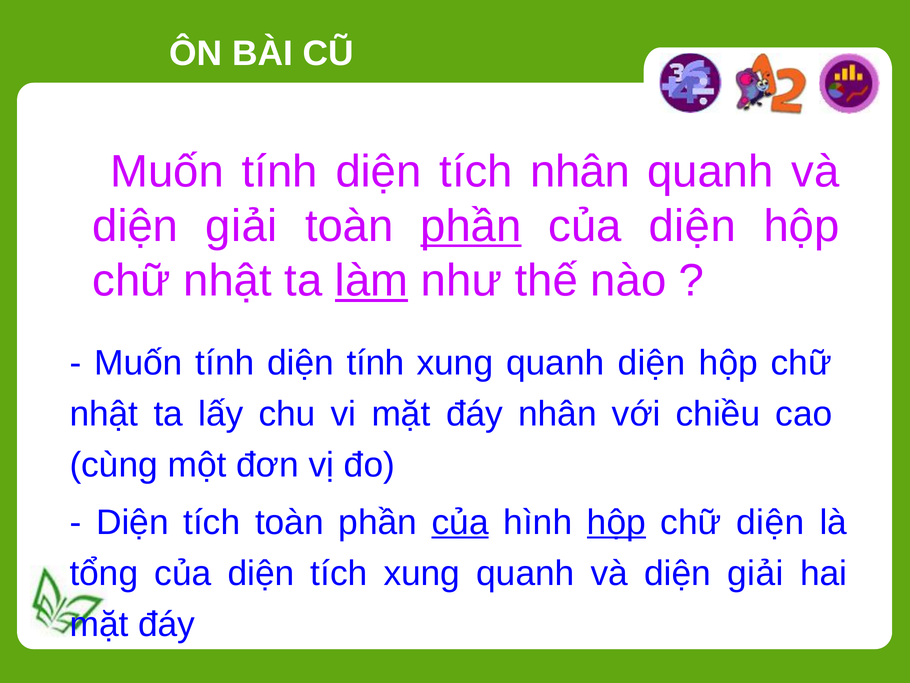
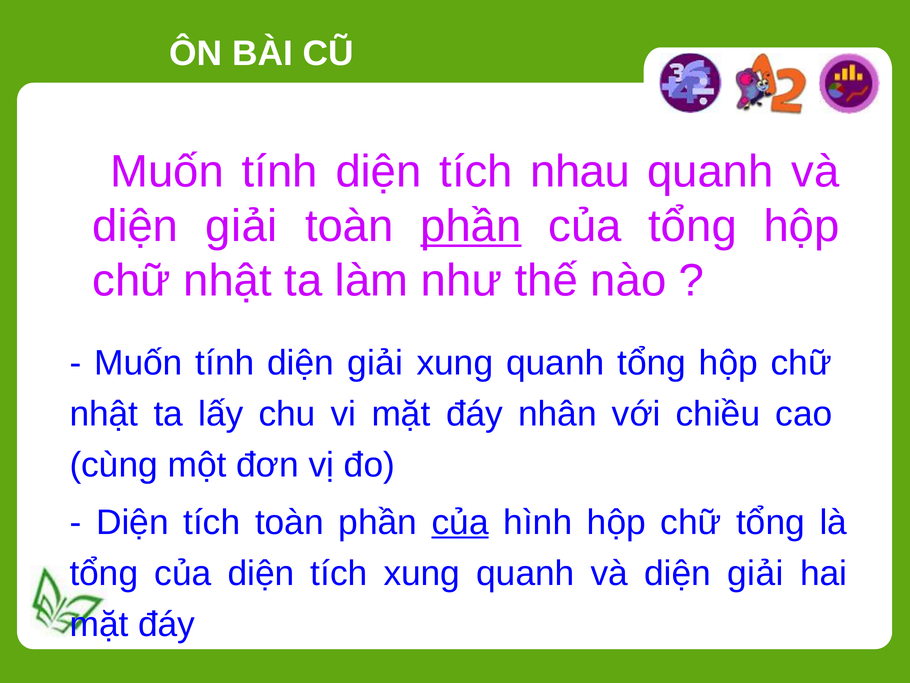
tích nhân: nhân -> nhau
diện at (692, 226): diện -> tổng
làm underline: present -> none
tính diện tính: tính -> giải
quanh diện: diện -> tổng
hộp at (616, 522) underline: present -> none
chữ diện: diện -> tổng
